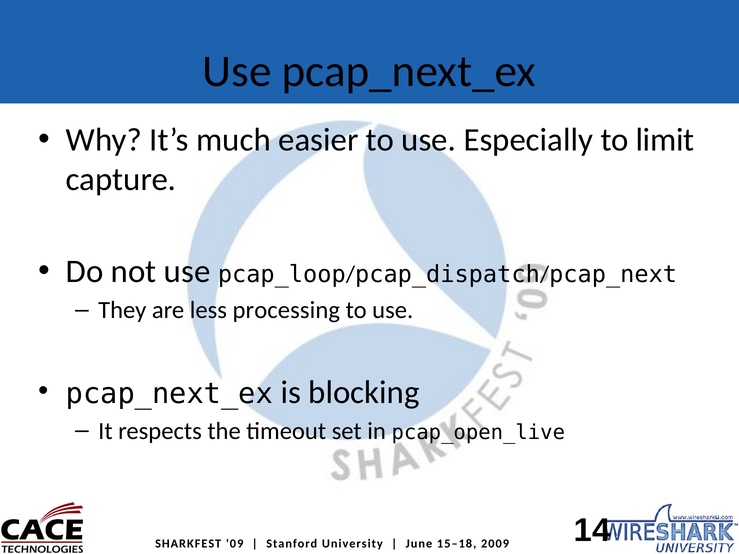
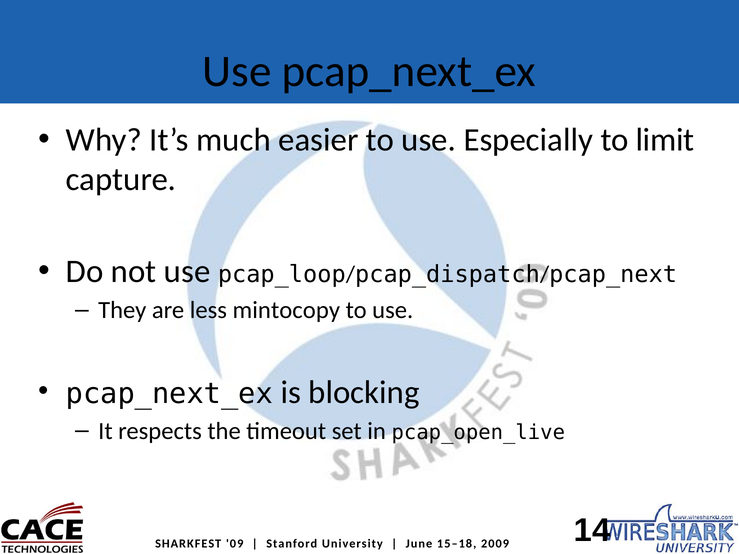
processing: processing -> mintocopy
